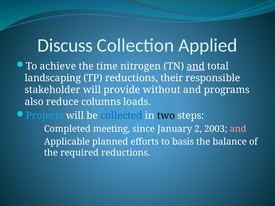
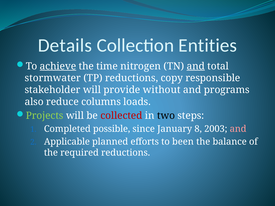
Discuss: Discuss -> Details
Applied: Applied -> Entities
achieve underline: none -> present
landscaping: landscaping -> stormwater
their: their -> copy
Projects colour: light blue -> light green
collected colour: blue -> red
meeting: meeting -> possible
January 2: 2 -> 8
basis: basis -> been
